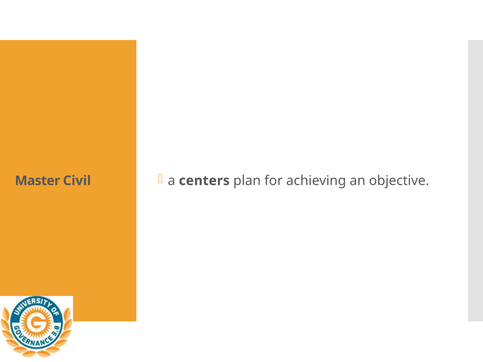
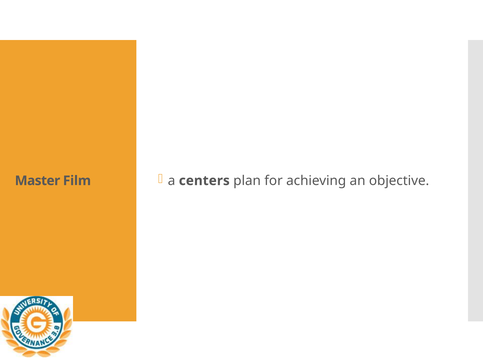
Civil: Civil -> Film
